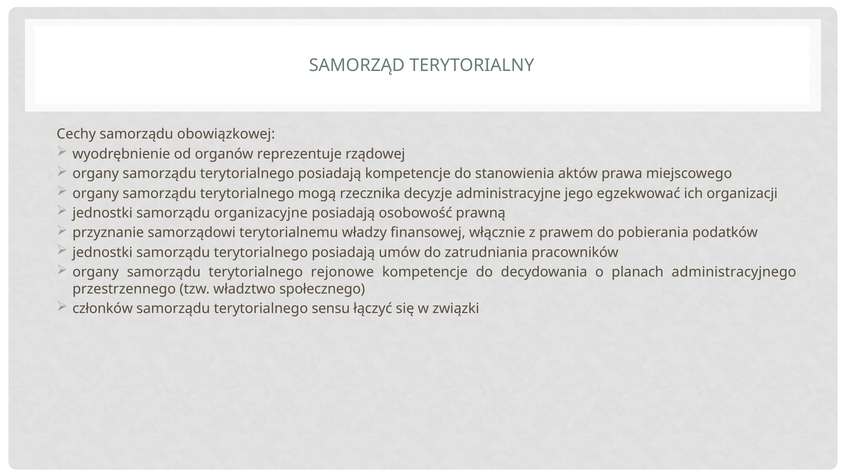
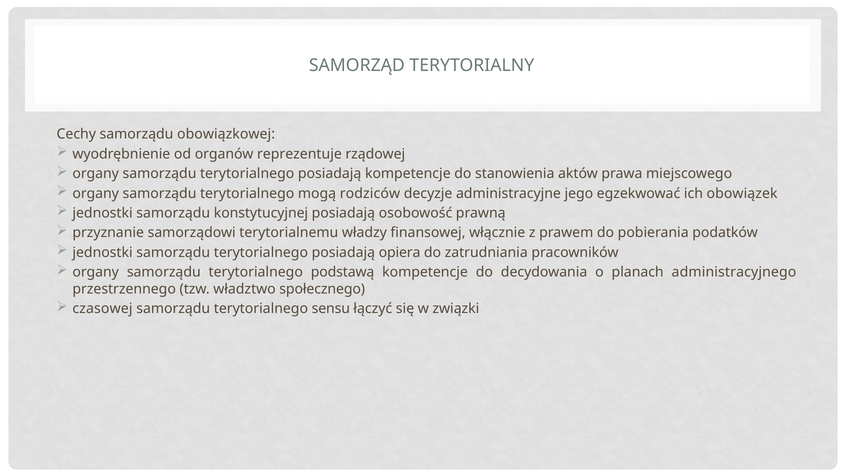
rzecznika: rzecznika -> rodziców
organizacji: organizacji -> obowiązek
organizacyjne: organizacyjne -> konstytucyjnej
umów: umów -> opiera
rejonowe: rejonowe -> podstawą
członków: członków -> czasowej
